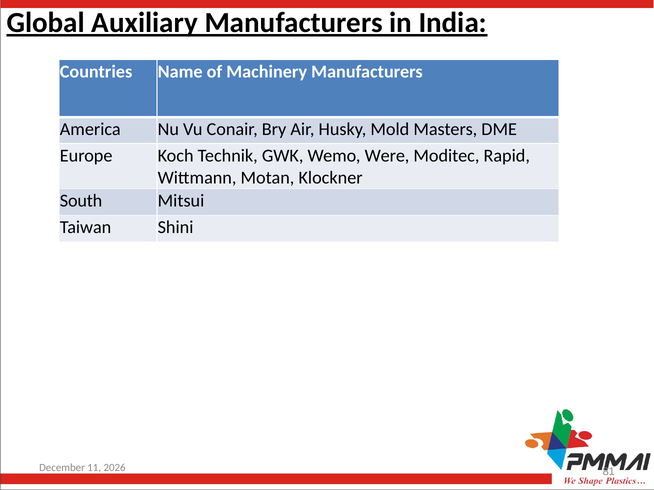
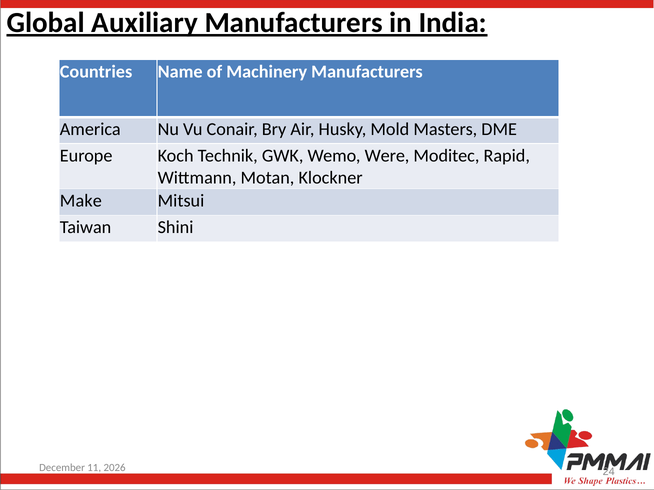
South: South -> Make
81: 81 -> 24
